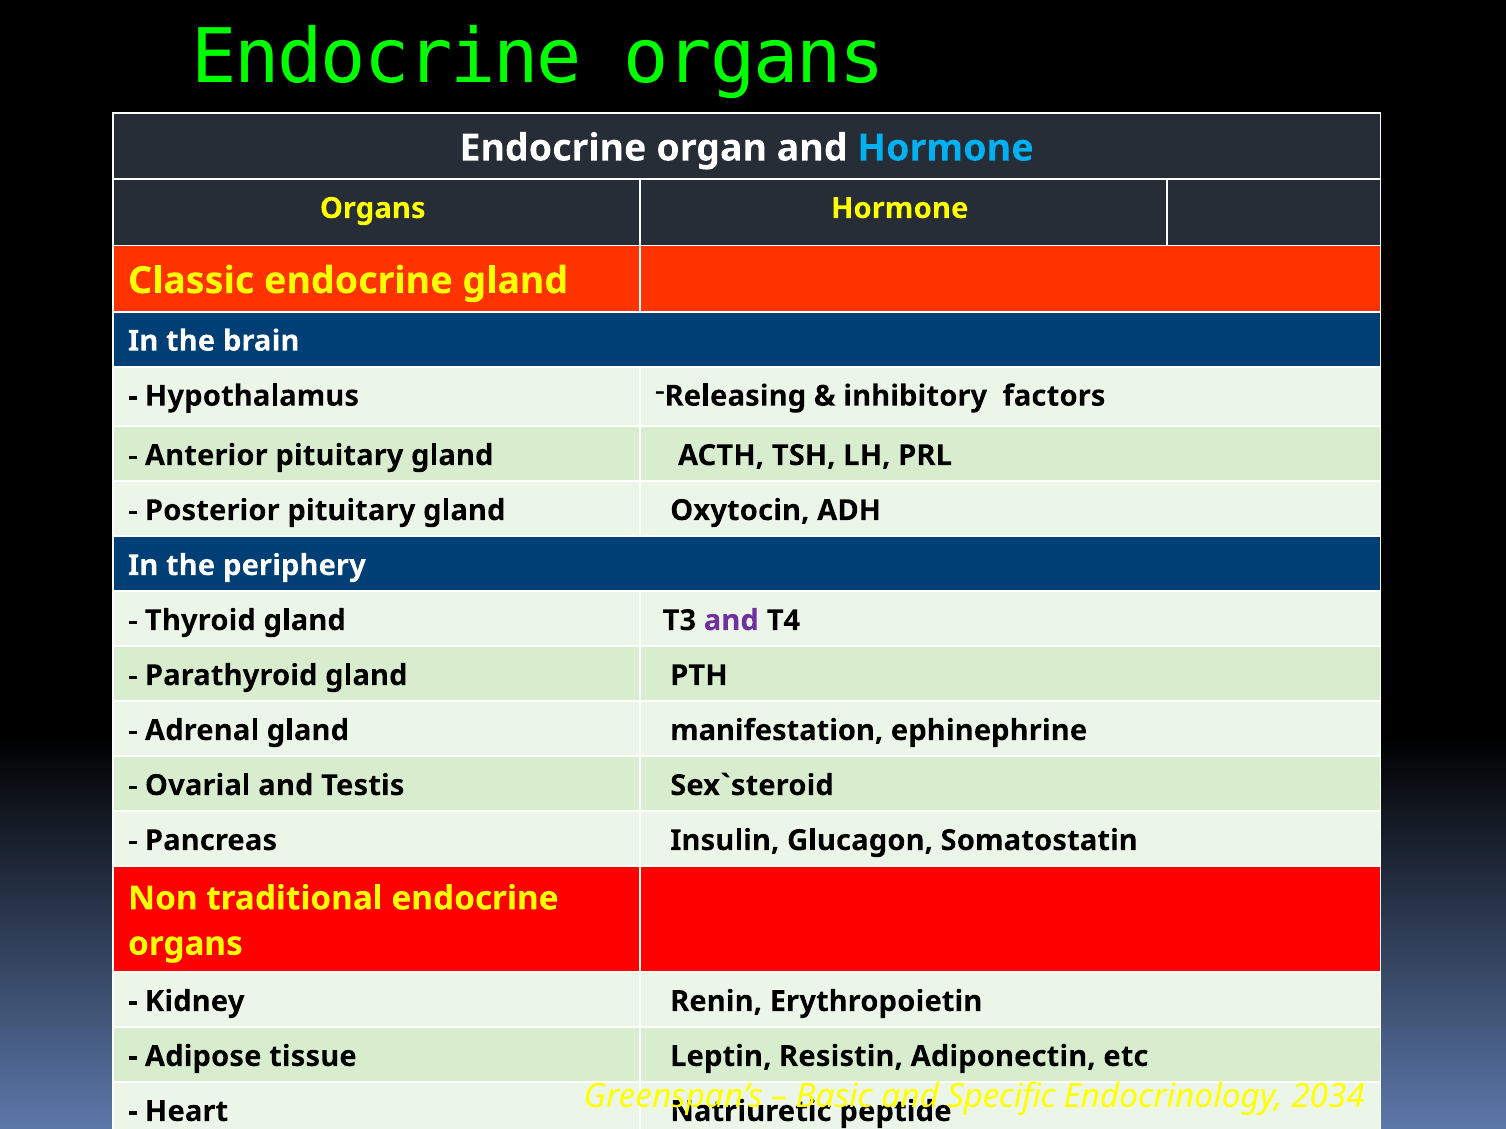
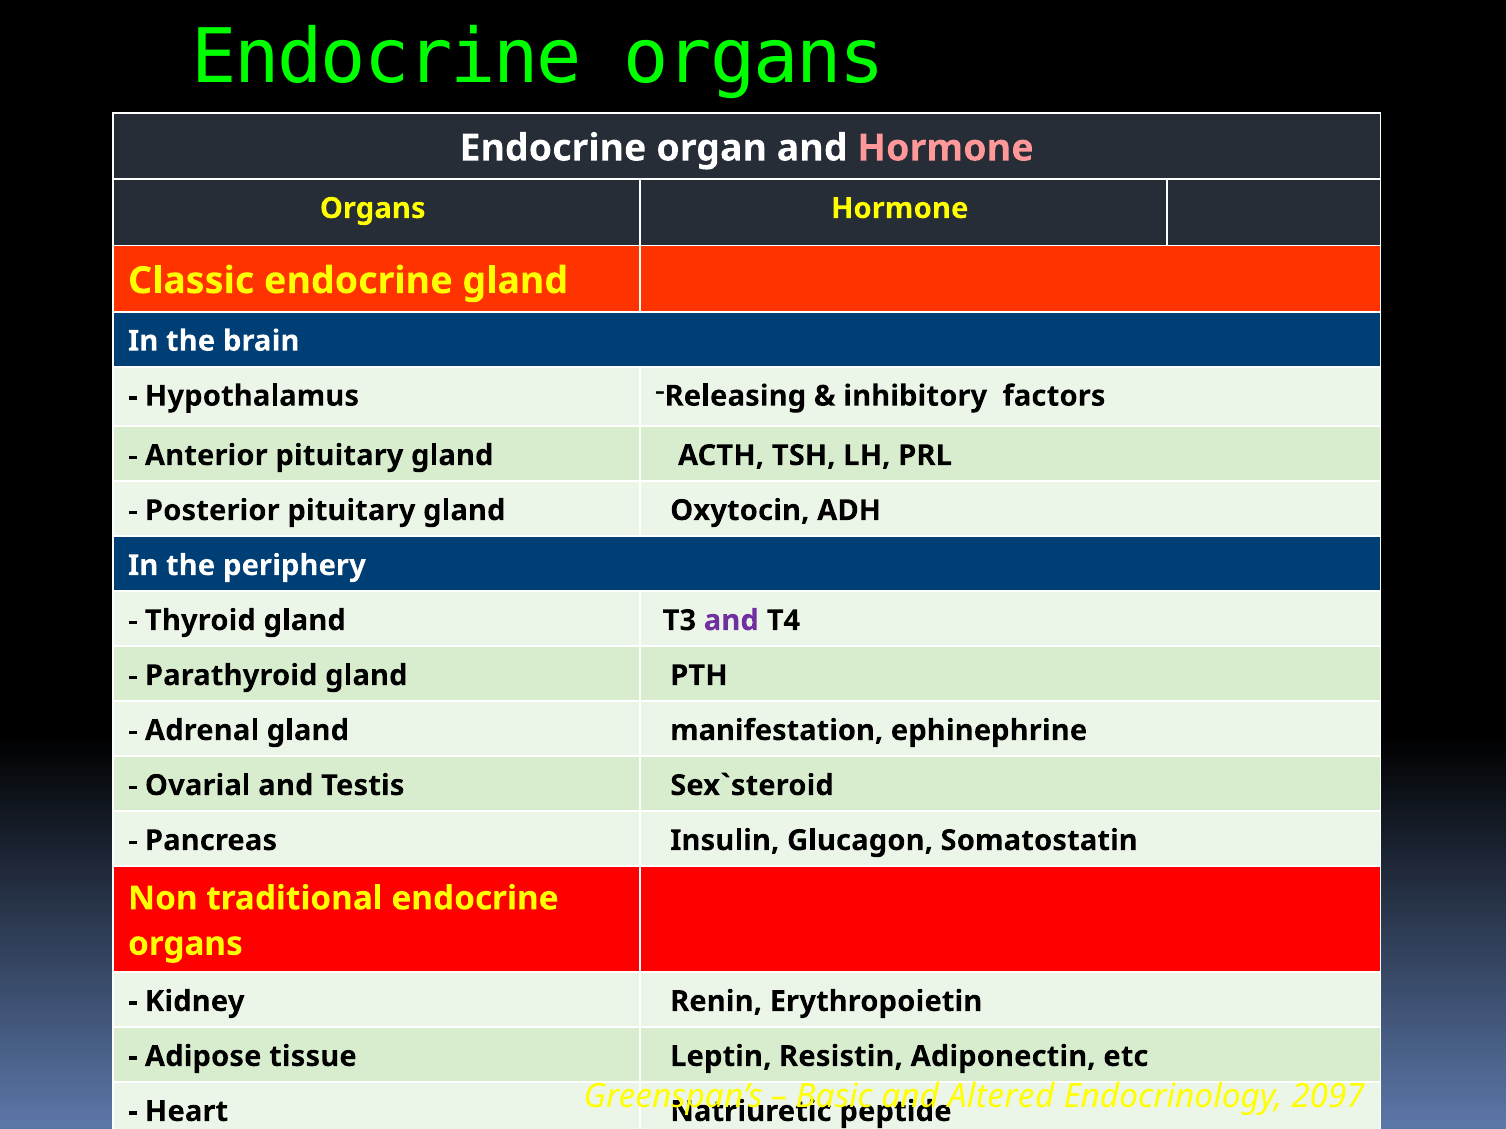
Hormone at (945, 148) colour: light blue -> pink
Specific: Specific -> Altered
2034: 2034 -> 2097
